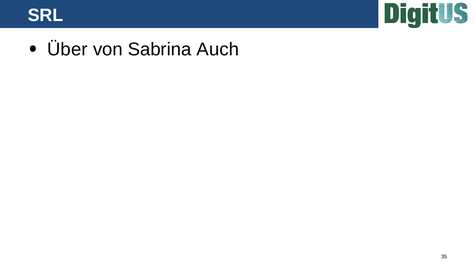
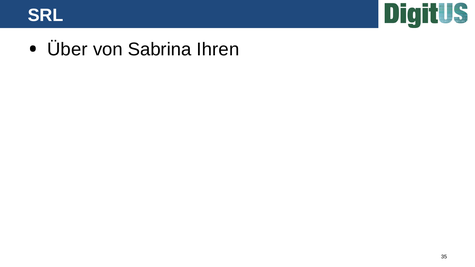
Auch: Auch -> Ihren
